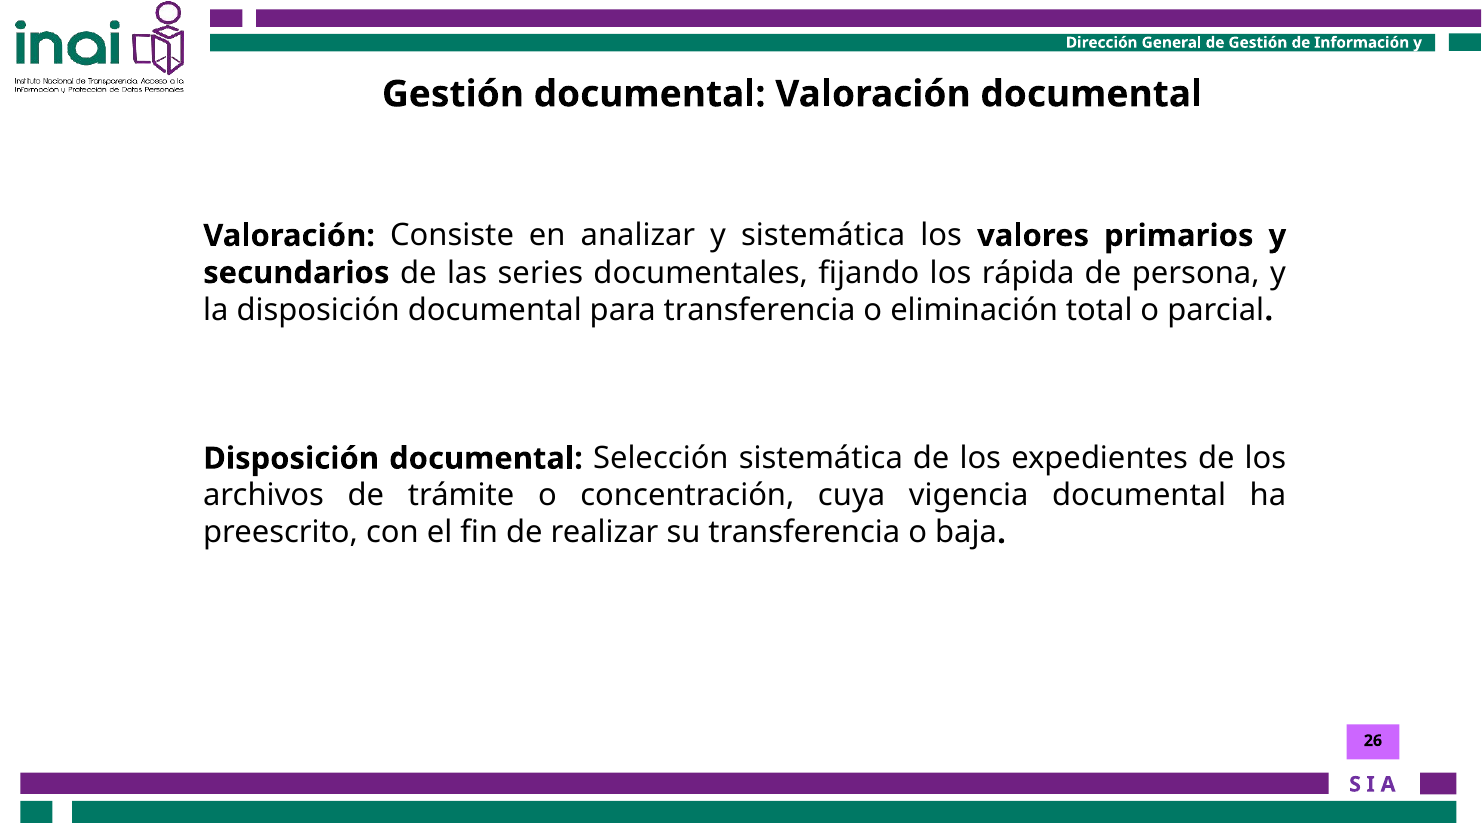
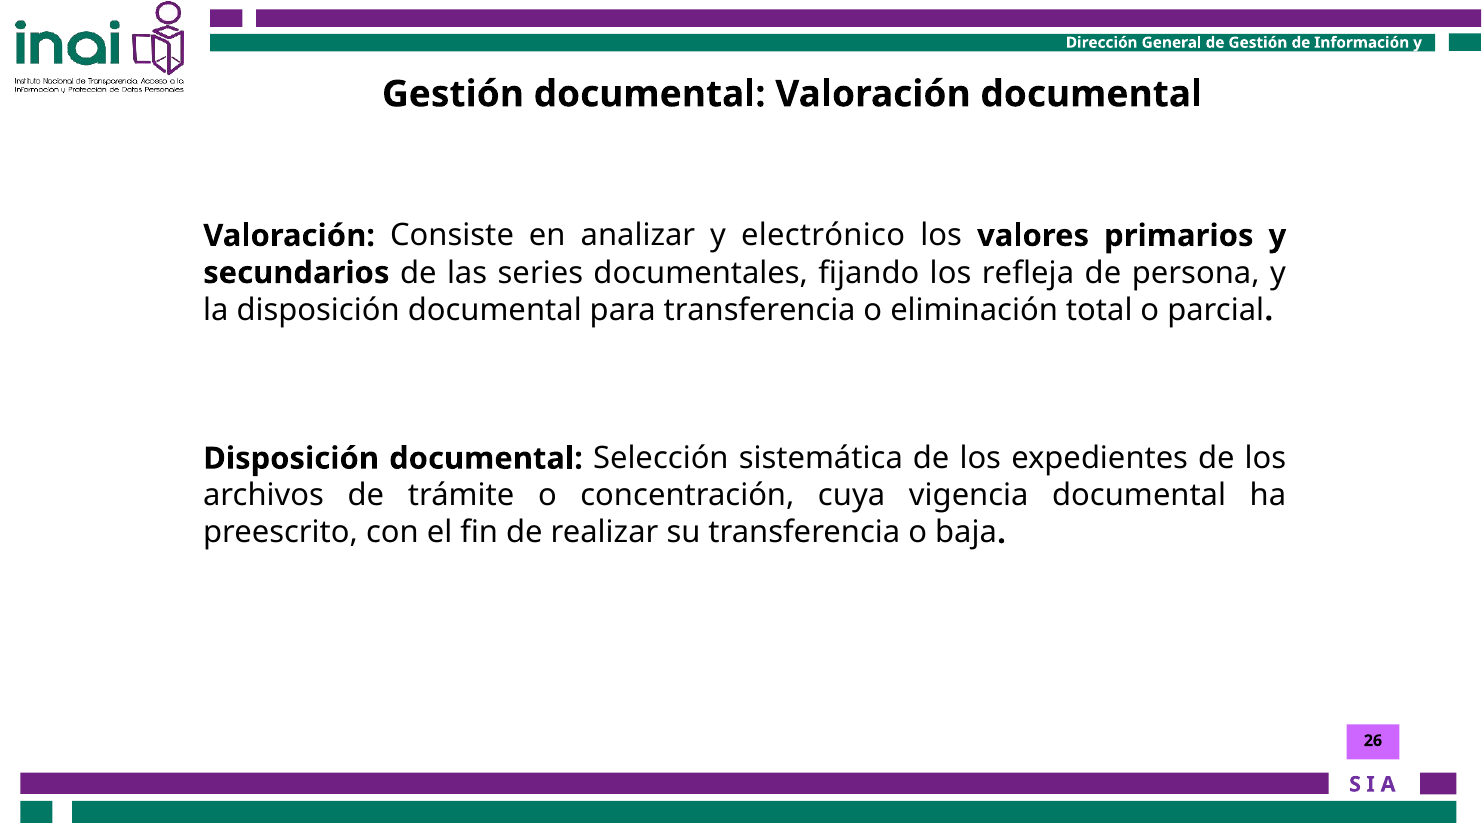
y sistemática: sistemática -> electrónico
rápida: rápida -> refleja
